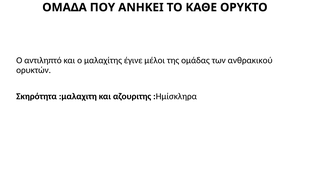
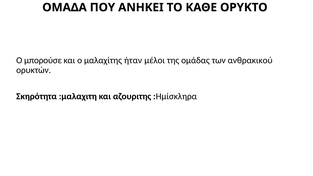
αντιληπτό: αντιληπτό -> μπορούσε
έγινε: έγινε -> ήταν
